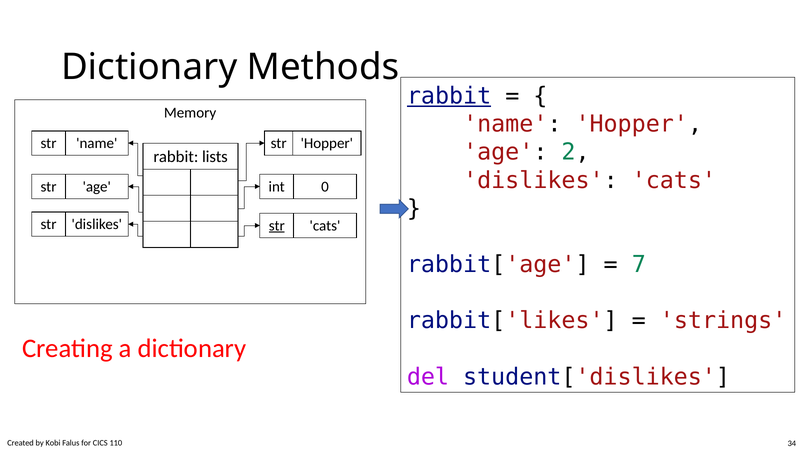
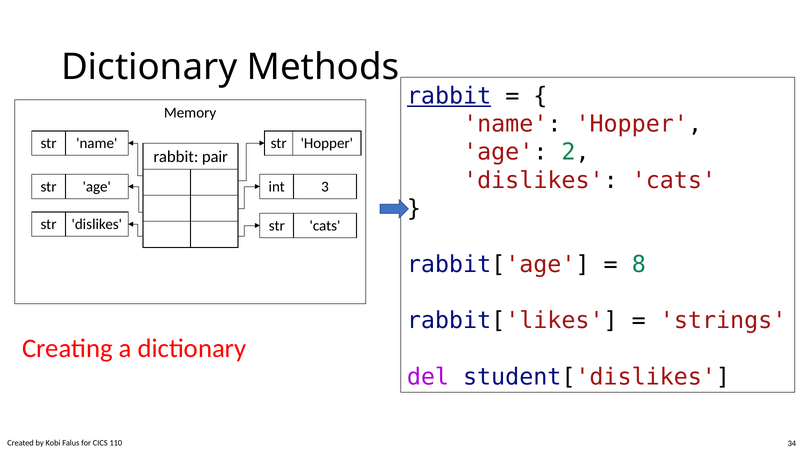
lists: lists -> pair
0: 0 -> 3
str at (277, 226) underline: present -> none
7: 7 -> 8
